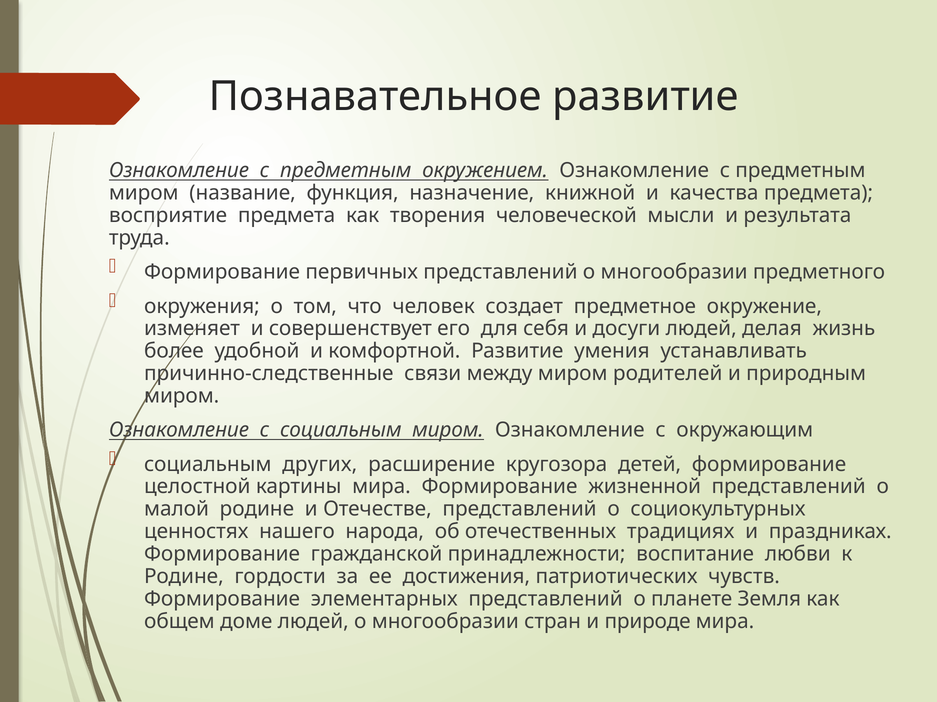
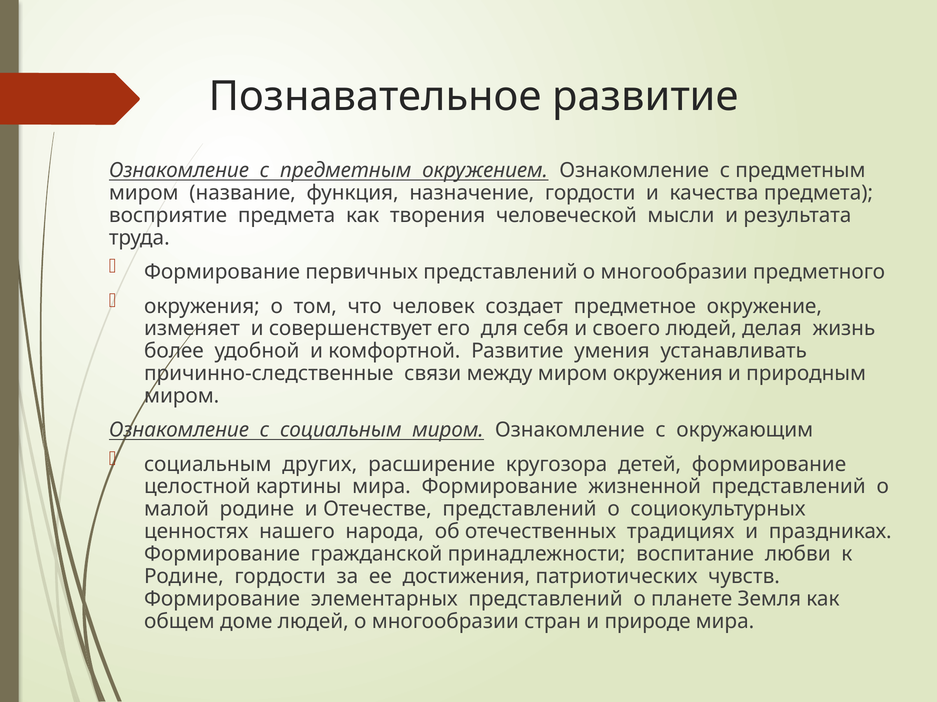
назначение книжной: книжной -> гордости
досуги: досуги -> своего
миром родителей: родителей -> окружения
